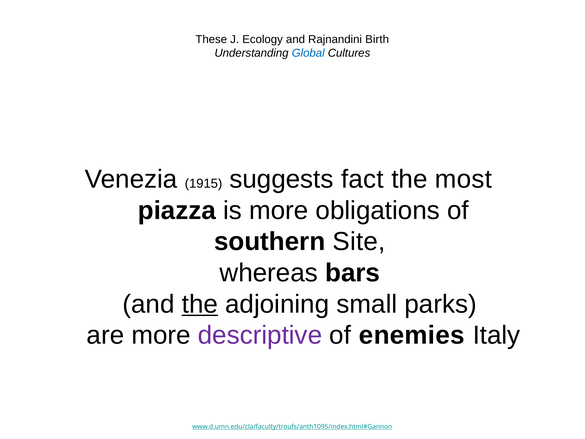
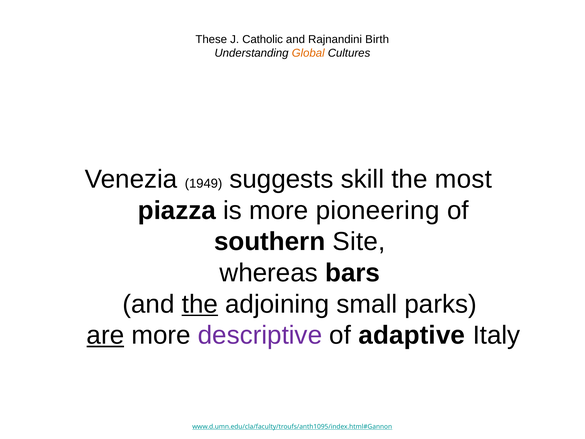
Ecology: Ecology -> Catholic
Global colour: blue -> orange
1915: 1915 -> 1949
fact: fact -> skill
obligations: obligations -> pioneering
are underline: none -> present
enemies: enemies -> adaptive
